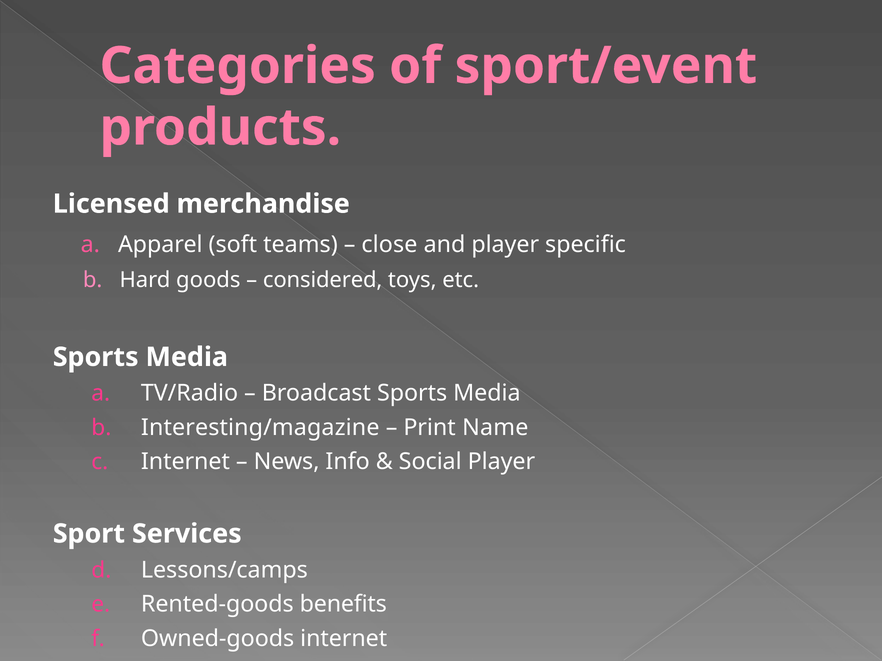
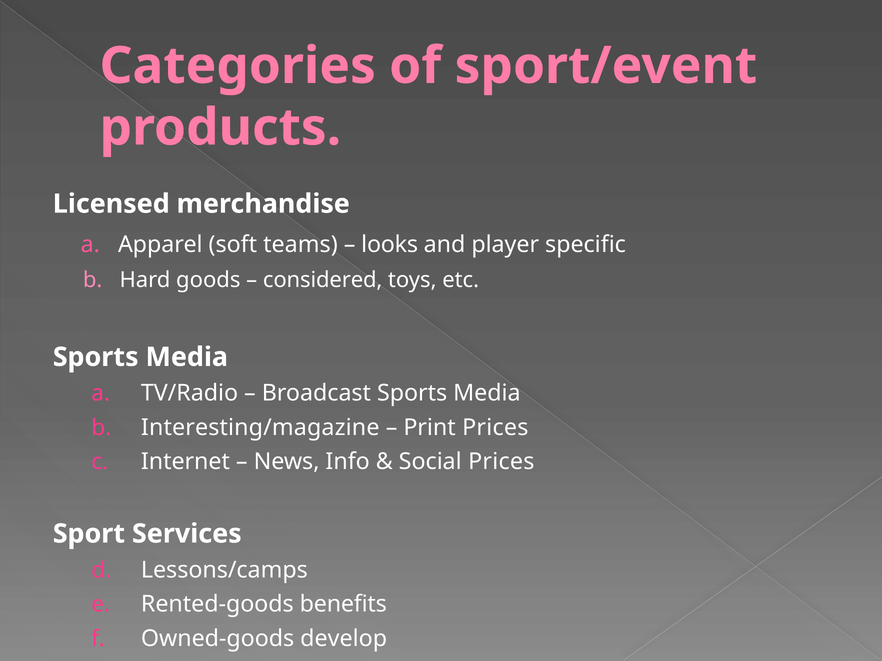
close: close -> looks
Print Name: Name -> Prices
Social Player: Player -> Prices
Owned-goods internet: internet -> develop
